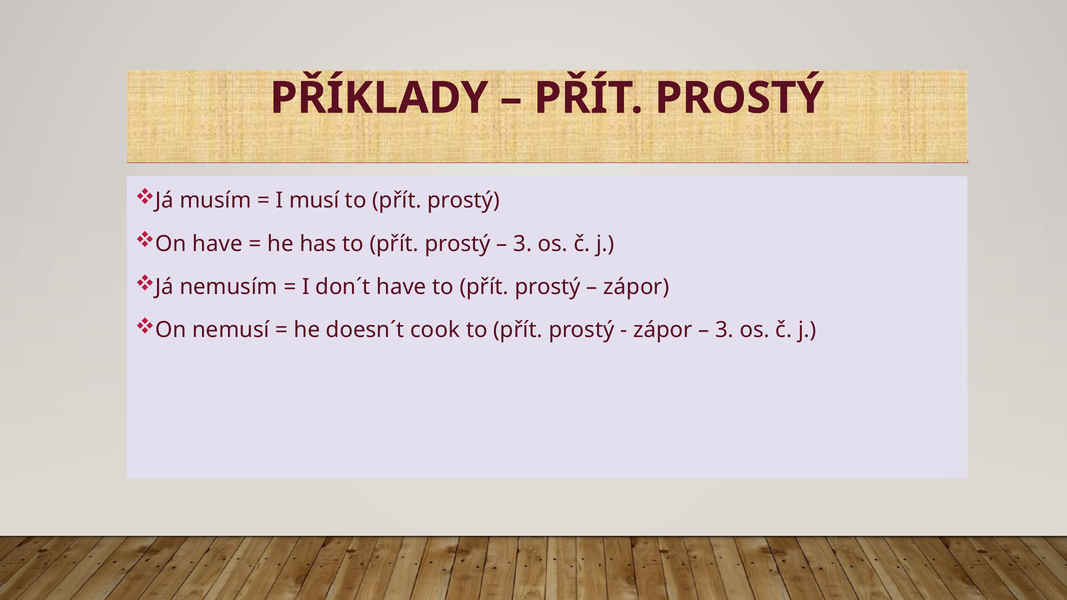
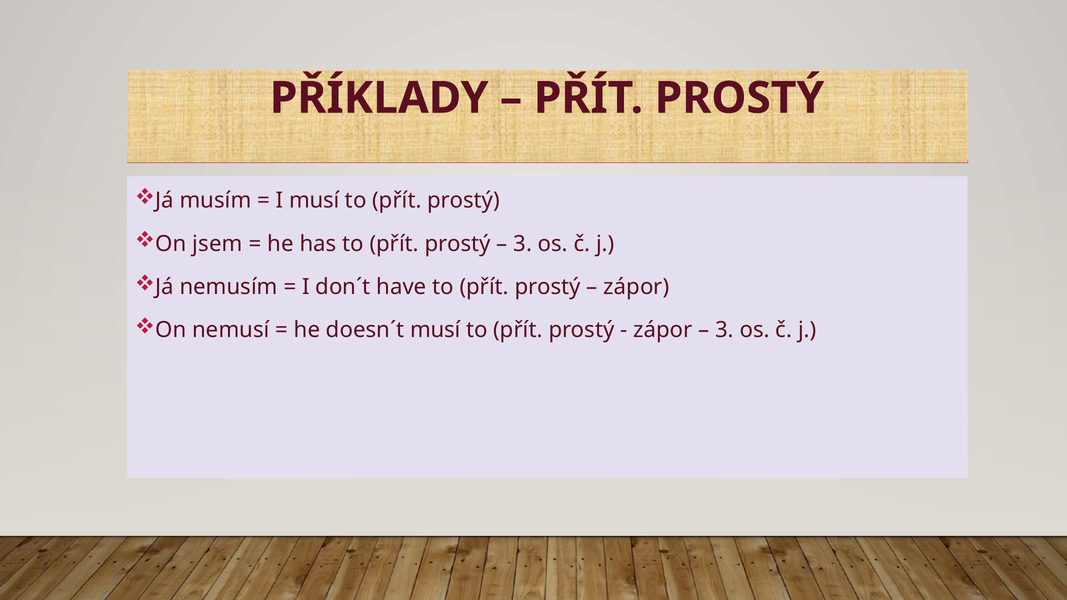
On have: have -> jsem
doesn´t cook: cook -> musí
